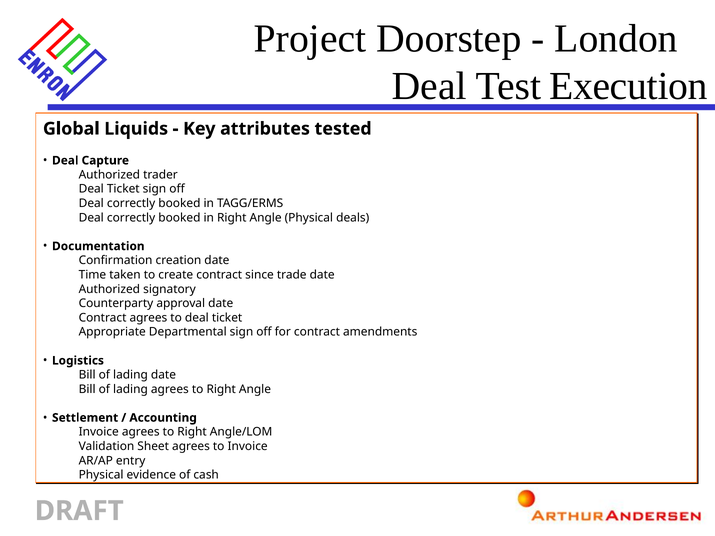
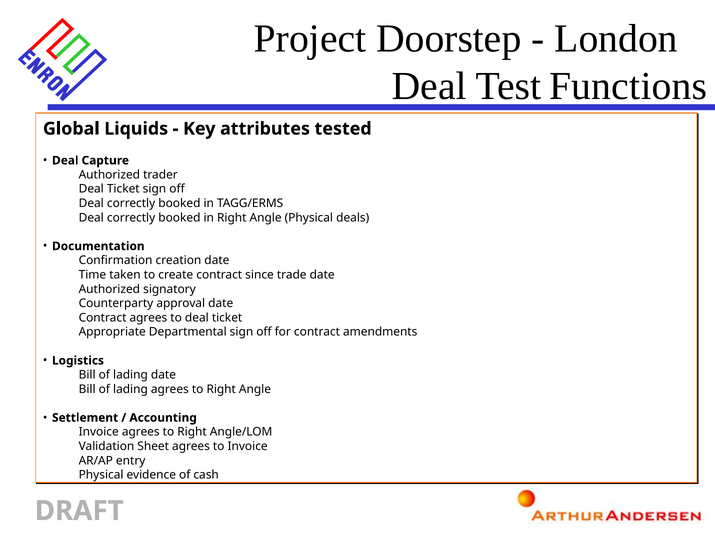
Execution: Execution -> Functions
